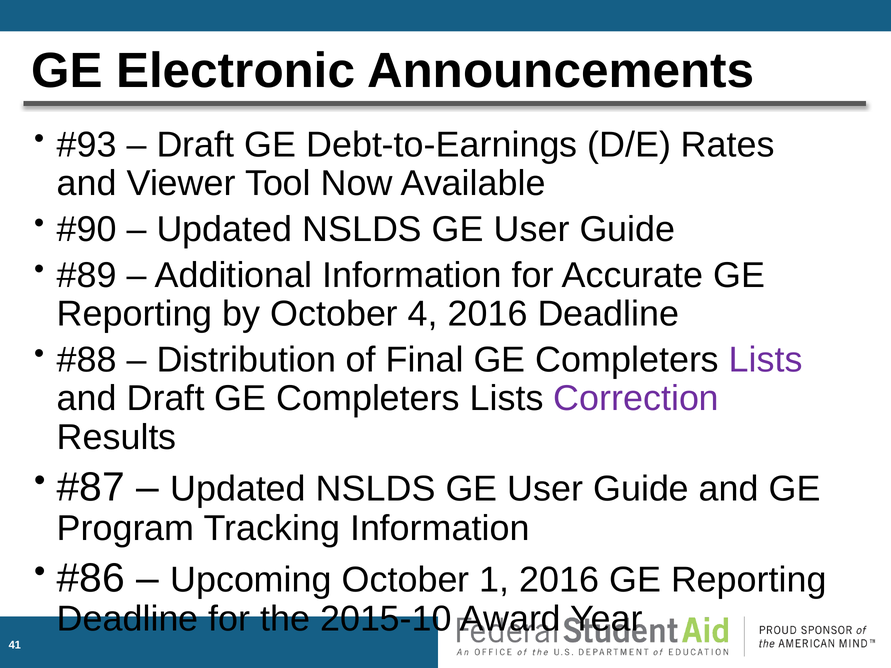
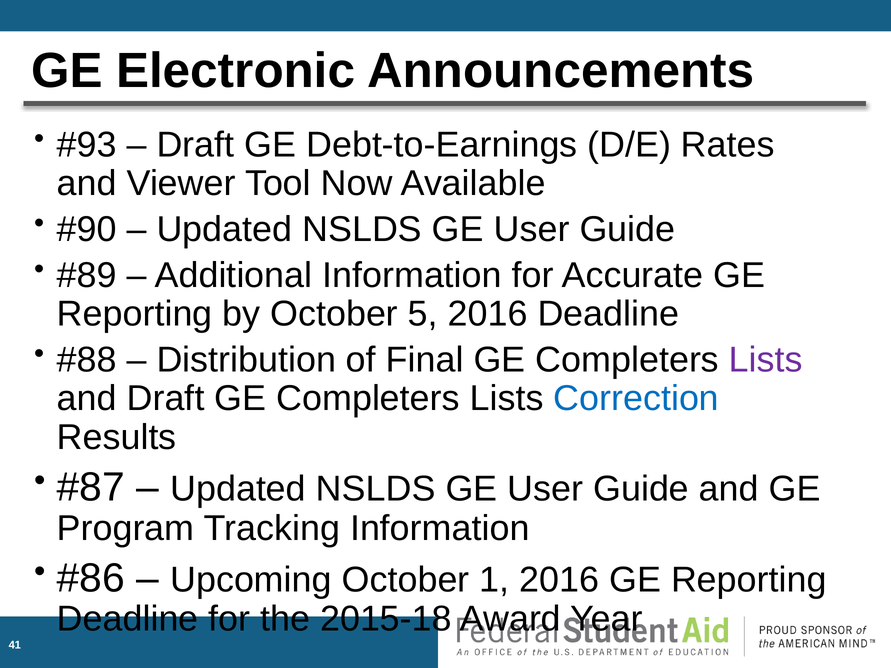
4: 4 -> 5
Correction colour: purple -> blue
2015-10: 2015-10 -> 2015-18
